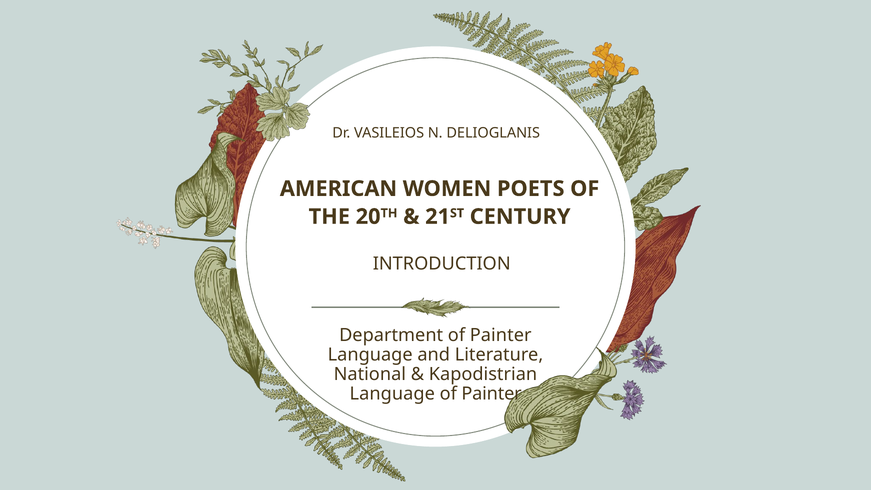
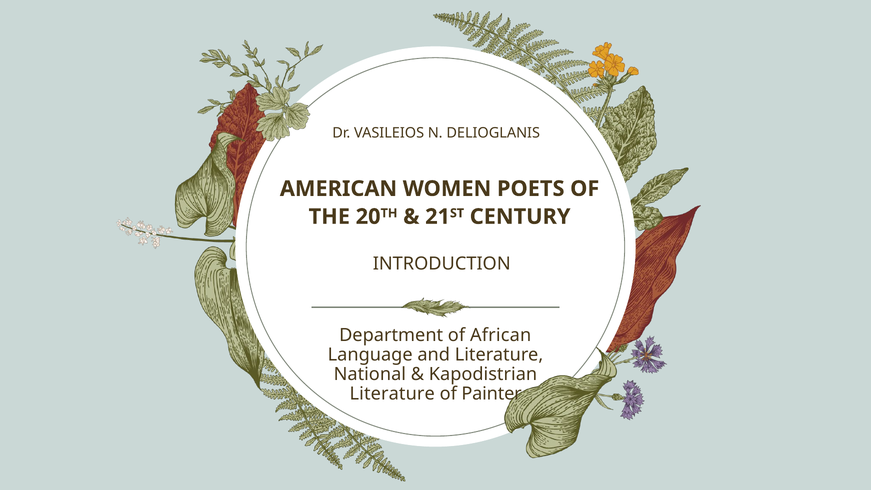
Department of Painter: Painter -> African
Language at (392, 394): Language -> Literature
